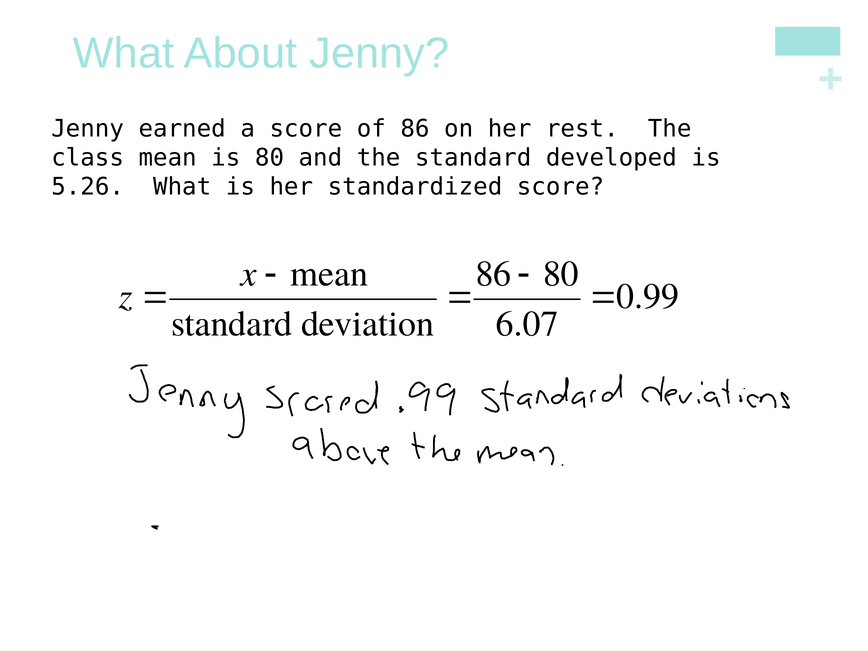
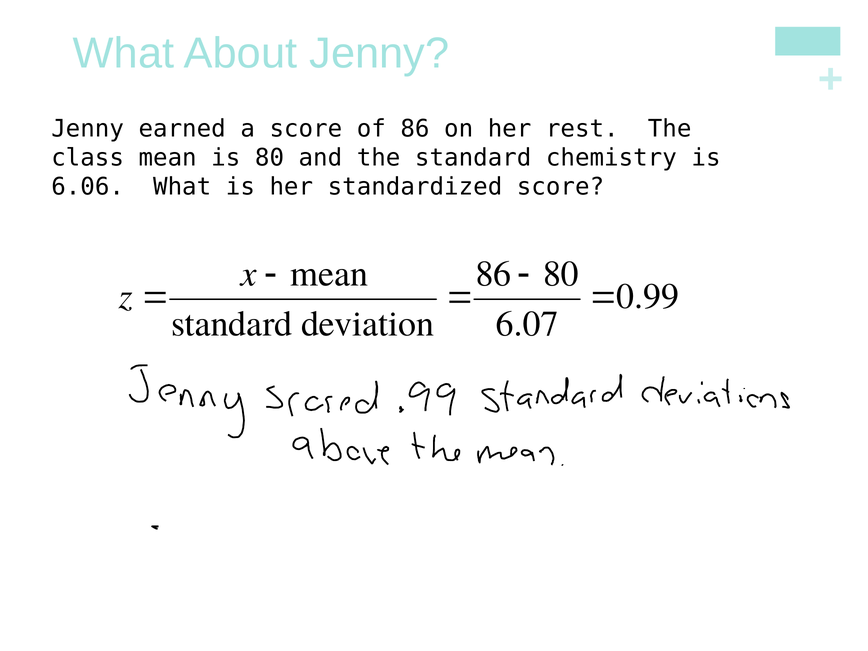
developed: developed -> chemistry
5.26: 5.26 -> 6.06
